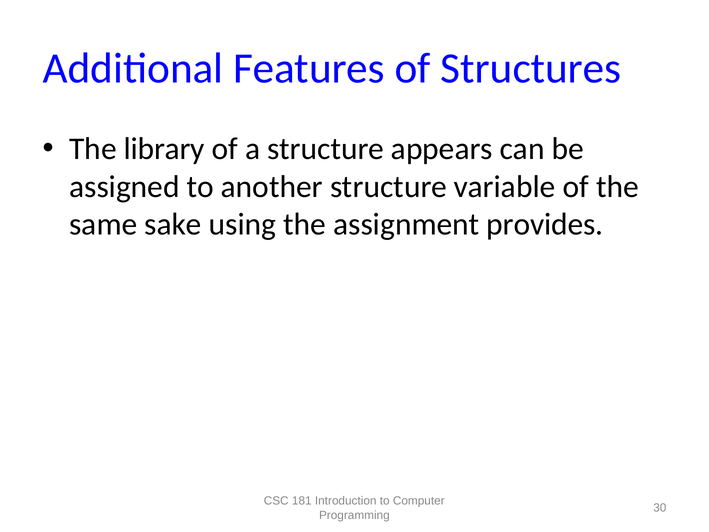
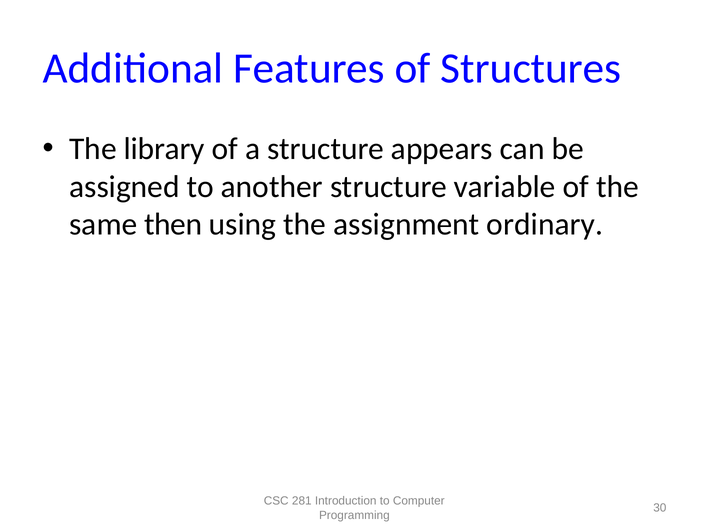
sake: sake -> then
provides: provides -> ordinary
181: 181 -> 281
